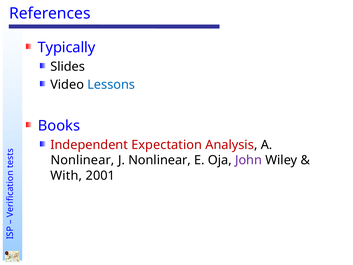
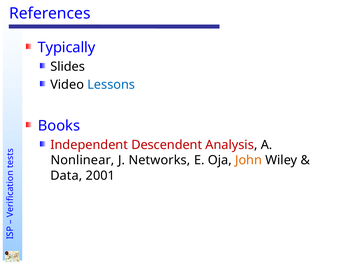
Expectation: Expectation -> Descendent
J Nonlinear: Nonlinear -> Networks
John colour: purple -> orange
With: With -> Data
